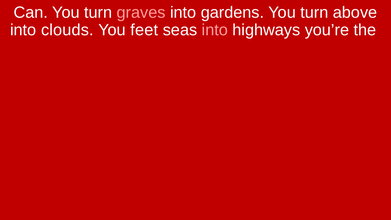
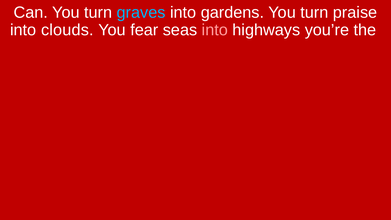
graves colour: pink -> light blue
above: above -> praise
feet: feet -> fear
